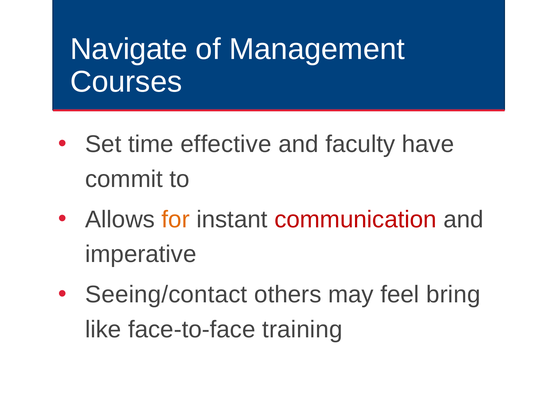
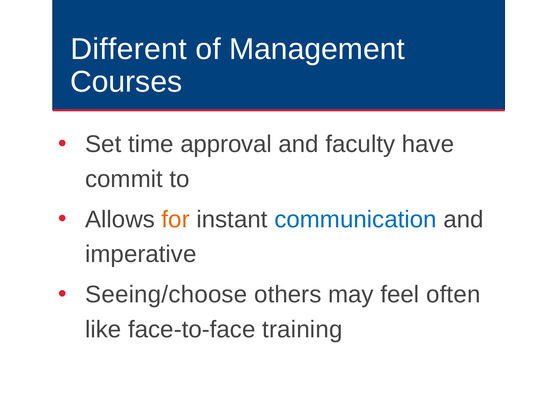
Navigate: Navigate -> Different
effective: effective -> approval
communication colour: red -> blue
Seeing/contact: Seeing/contact -> Seeing/choose
bring: bring -> often
